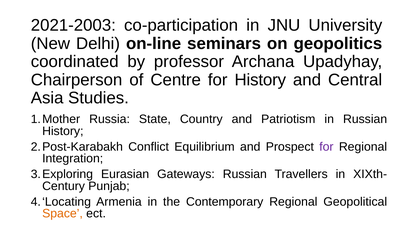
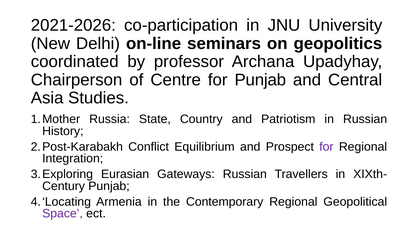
2021-2003: 2021-2003 -> 2021-2026
for History: History -> Punjab
Space colour: orange -> purple
